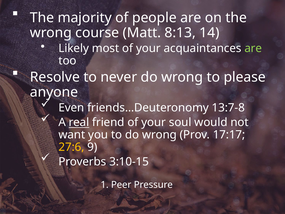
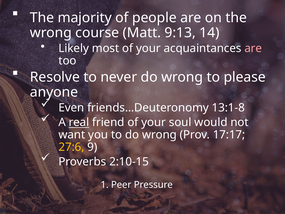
8:13: 8:13 -> 9:13
are at (253, 48) colour: light green -> pink
13:7-8: 13:7-8 -> 13:1-8
3:10-15: 3:10-15 -> 2:10-15
